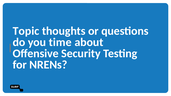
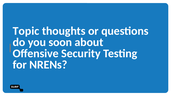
time: time -> soon
